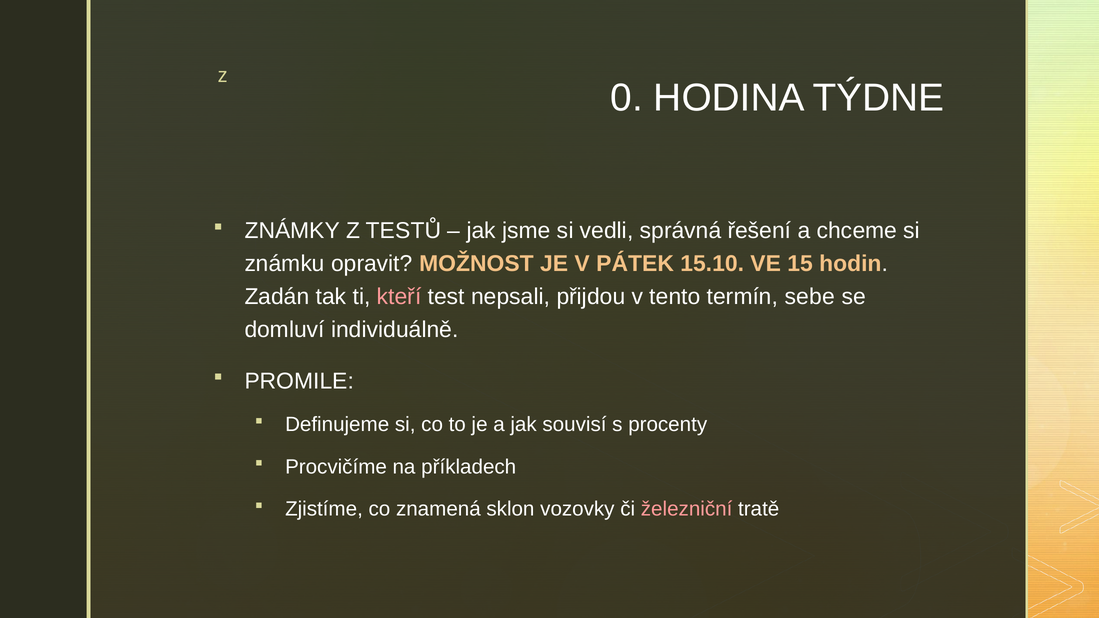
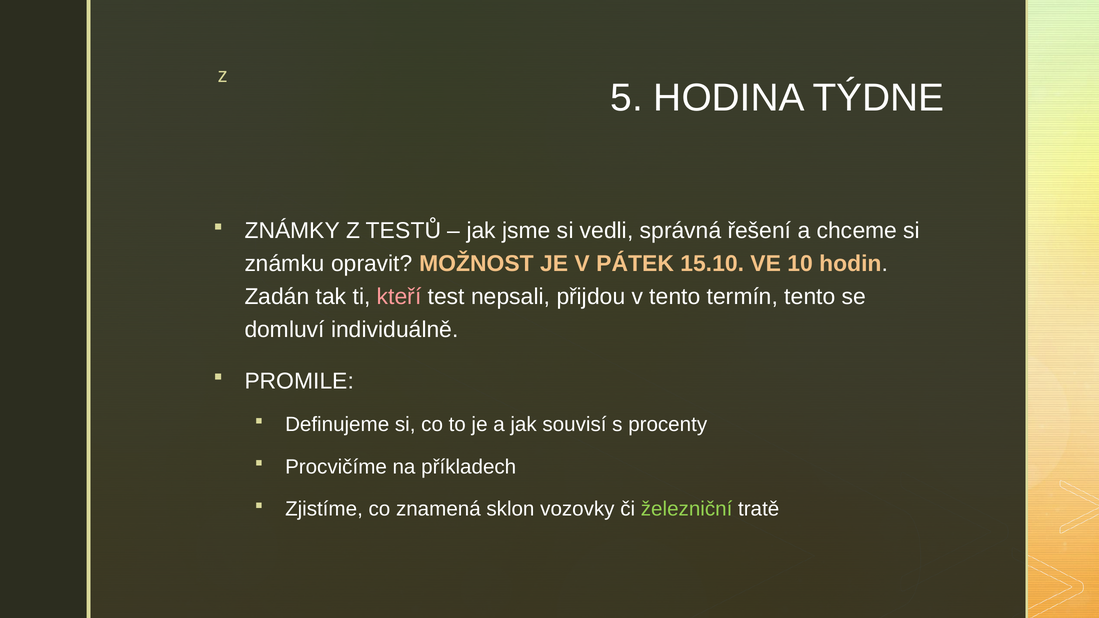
0: 0 -> 5
15: 15 -> 10
termín sebe: sebe -> tento
železniční colour: pink -> light green
